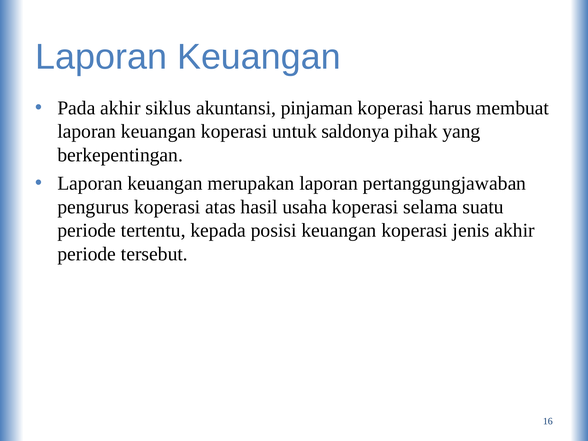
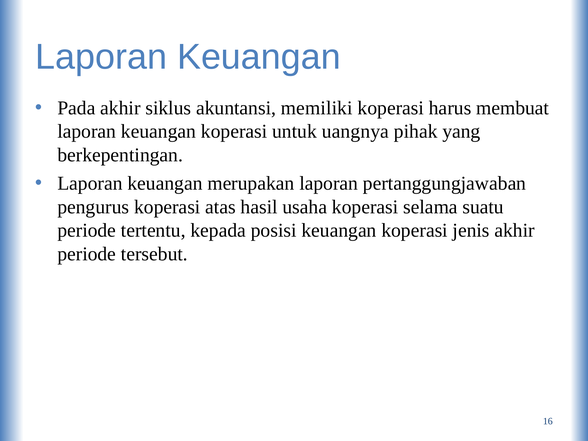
pinjaman: pinjaman -> memiliki
saldonya: saldonya -> uangnya
